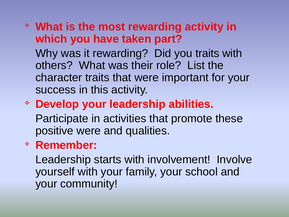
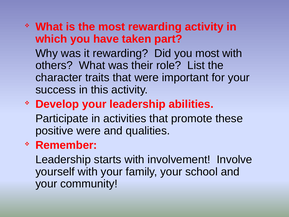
you traits: traits -> most
